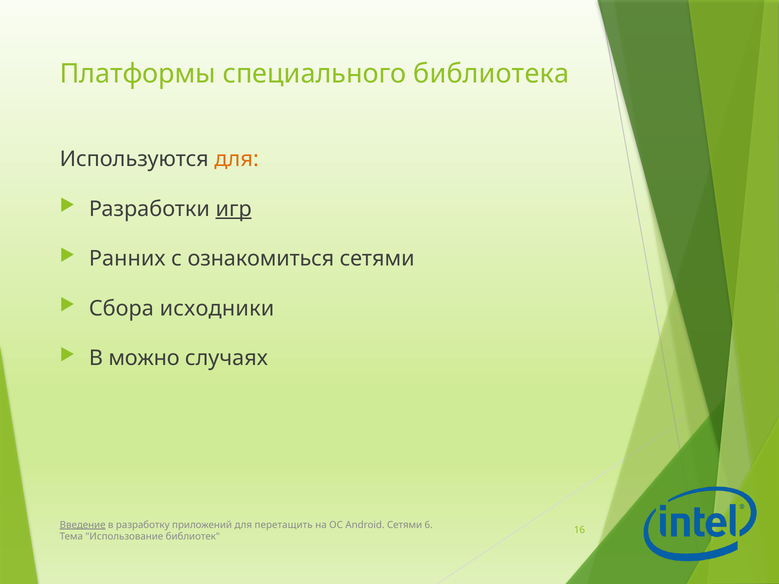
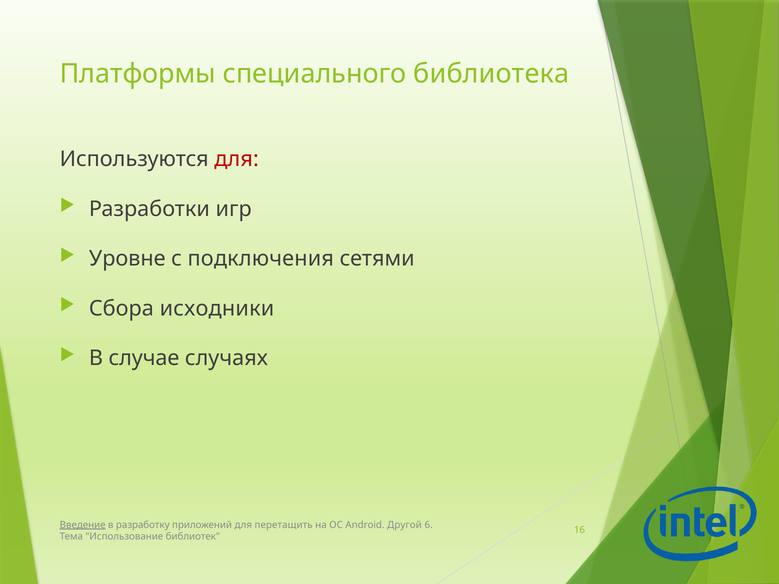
для at (237, 159) colour: orange -> red
игр underline: present -> none
Ранних: Ранних -> Уровне
ознакомиться: ознакомиться -> подключения
можно: можно -> случае
Android Сетями: Сетями -> Другой
